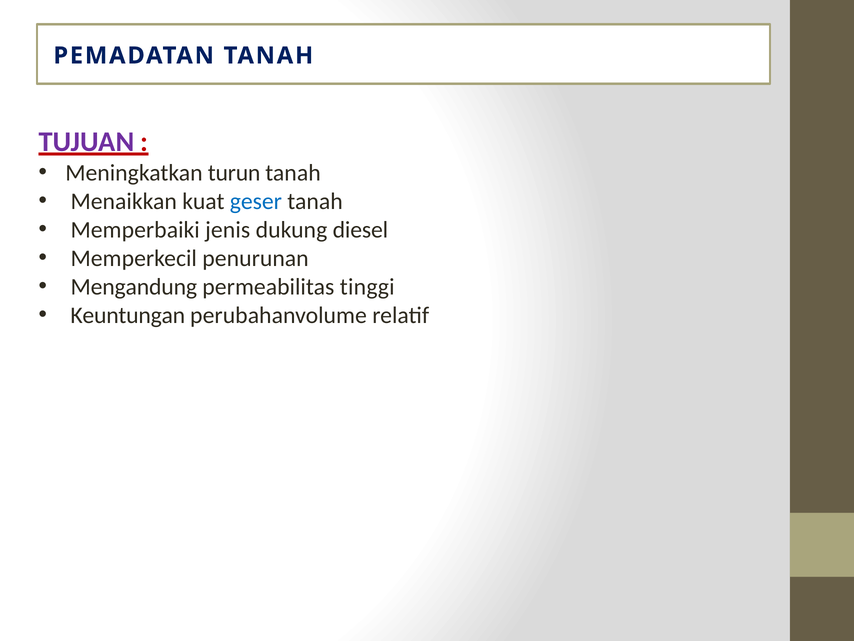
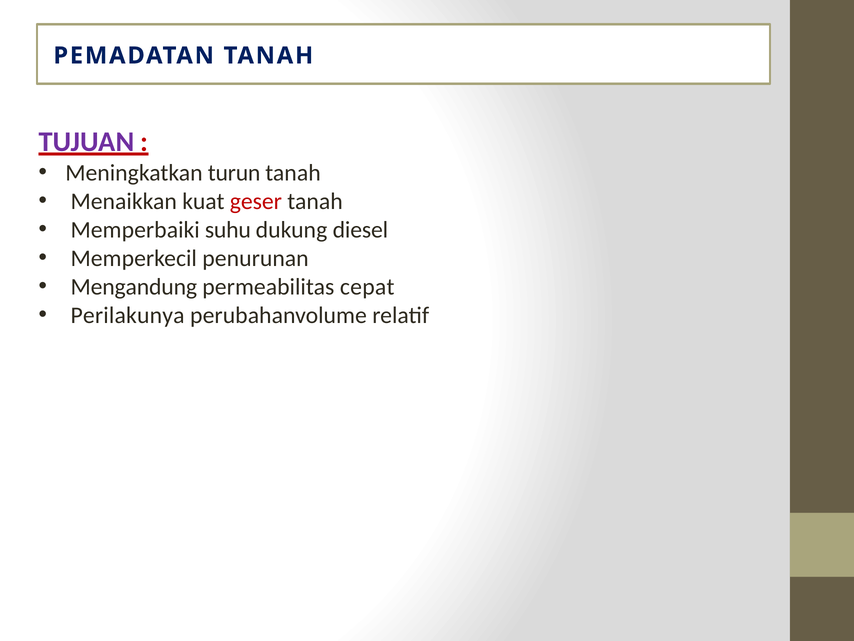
geser colour: blue -> red
jenis: jenis -> suhu
tinggi: tinggi -> cepat
Keuntungan: Keuntungan -> Perilakunya
